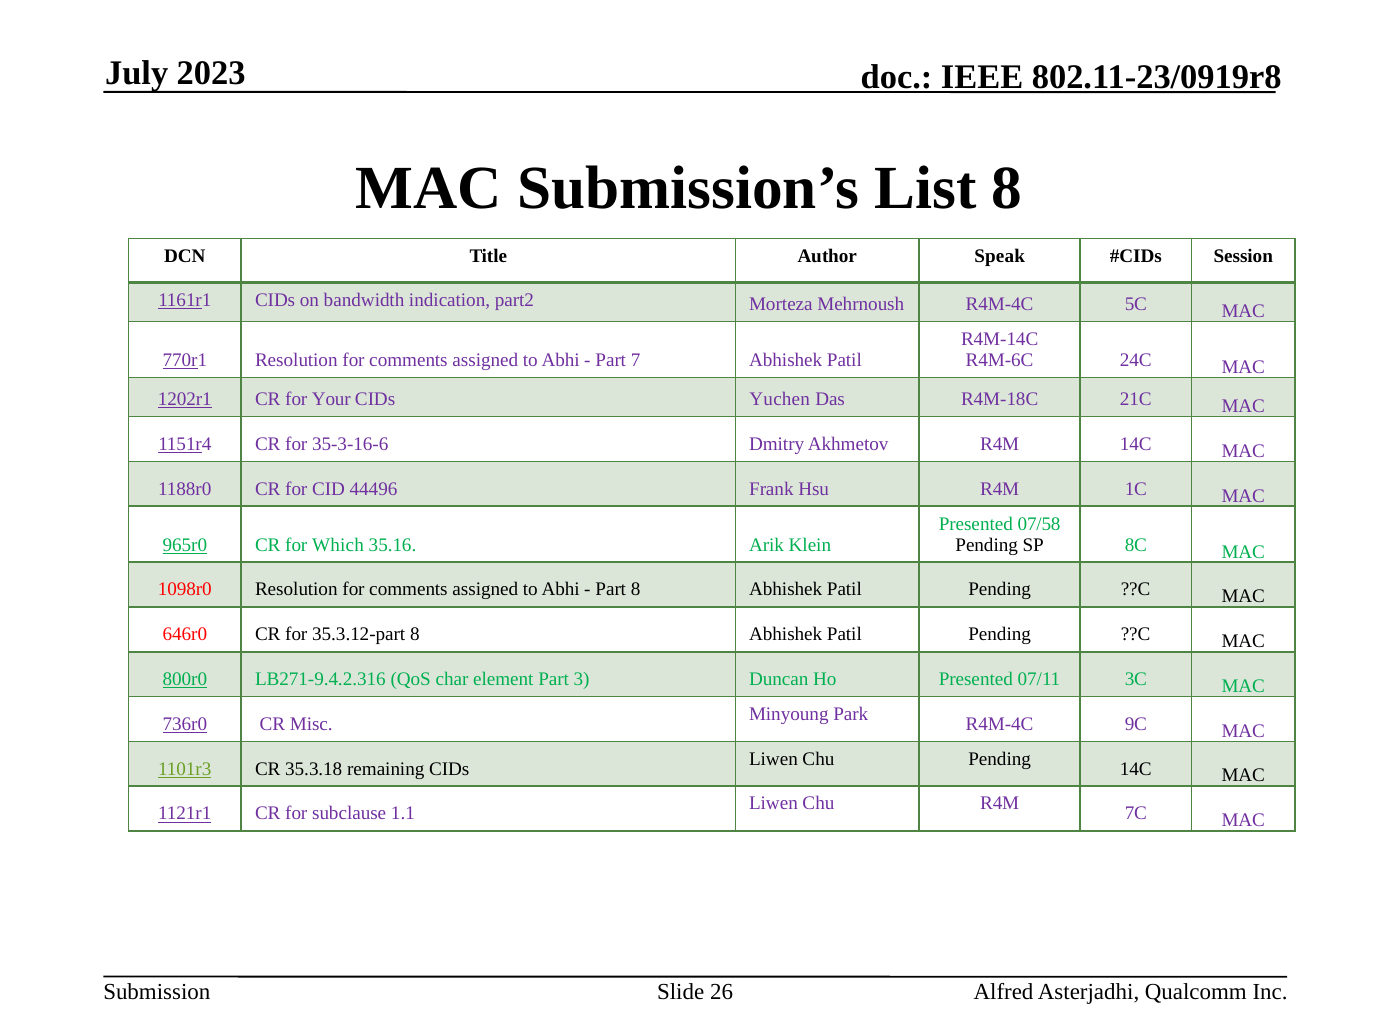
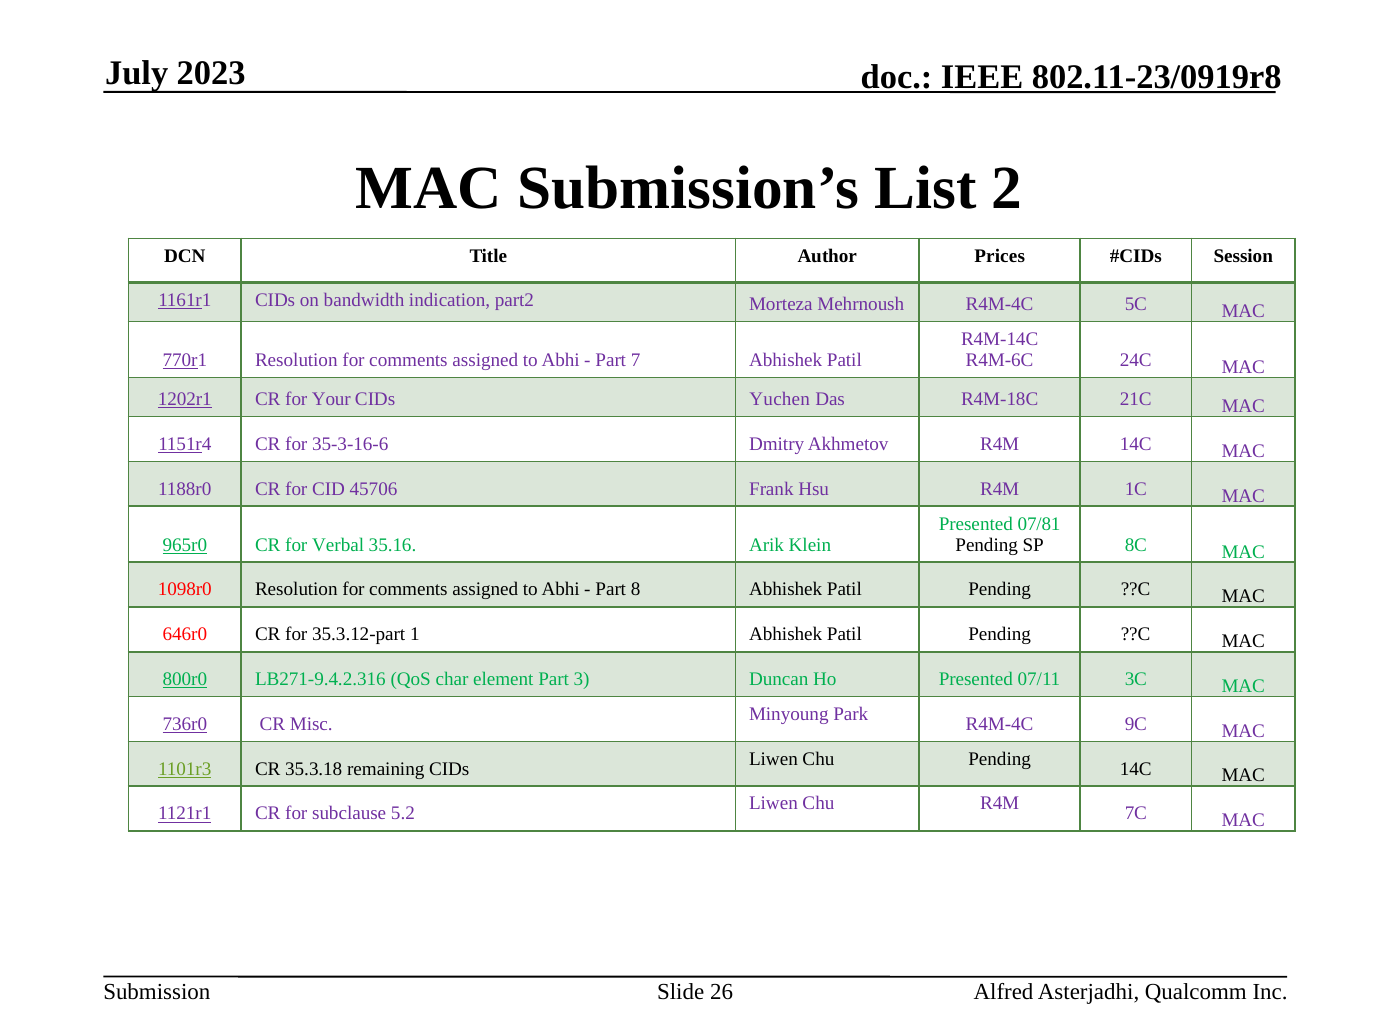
List 8: 8 -> 2
Speak: Speak -> Prices
44496: 44496 -> 45706
07/58: 07/58 -> 07/81
Which: Which -> Verbal
35.3.12-part 8: 8 -> 1
1.1: 1.1 -> 5.2
